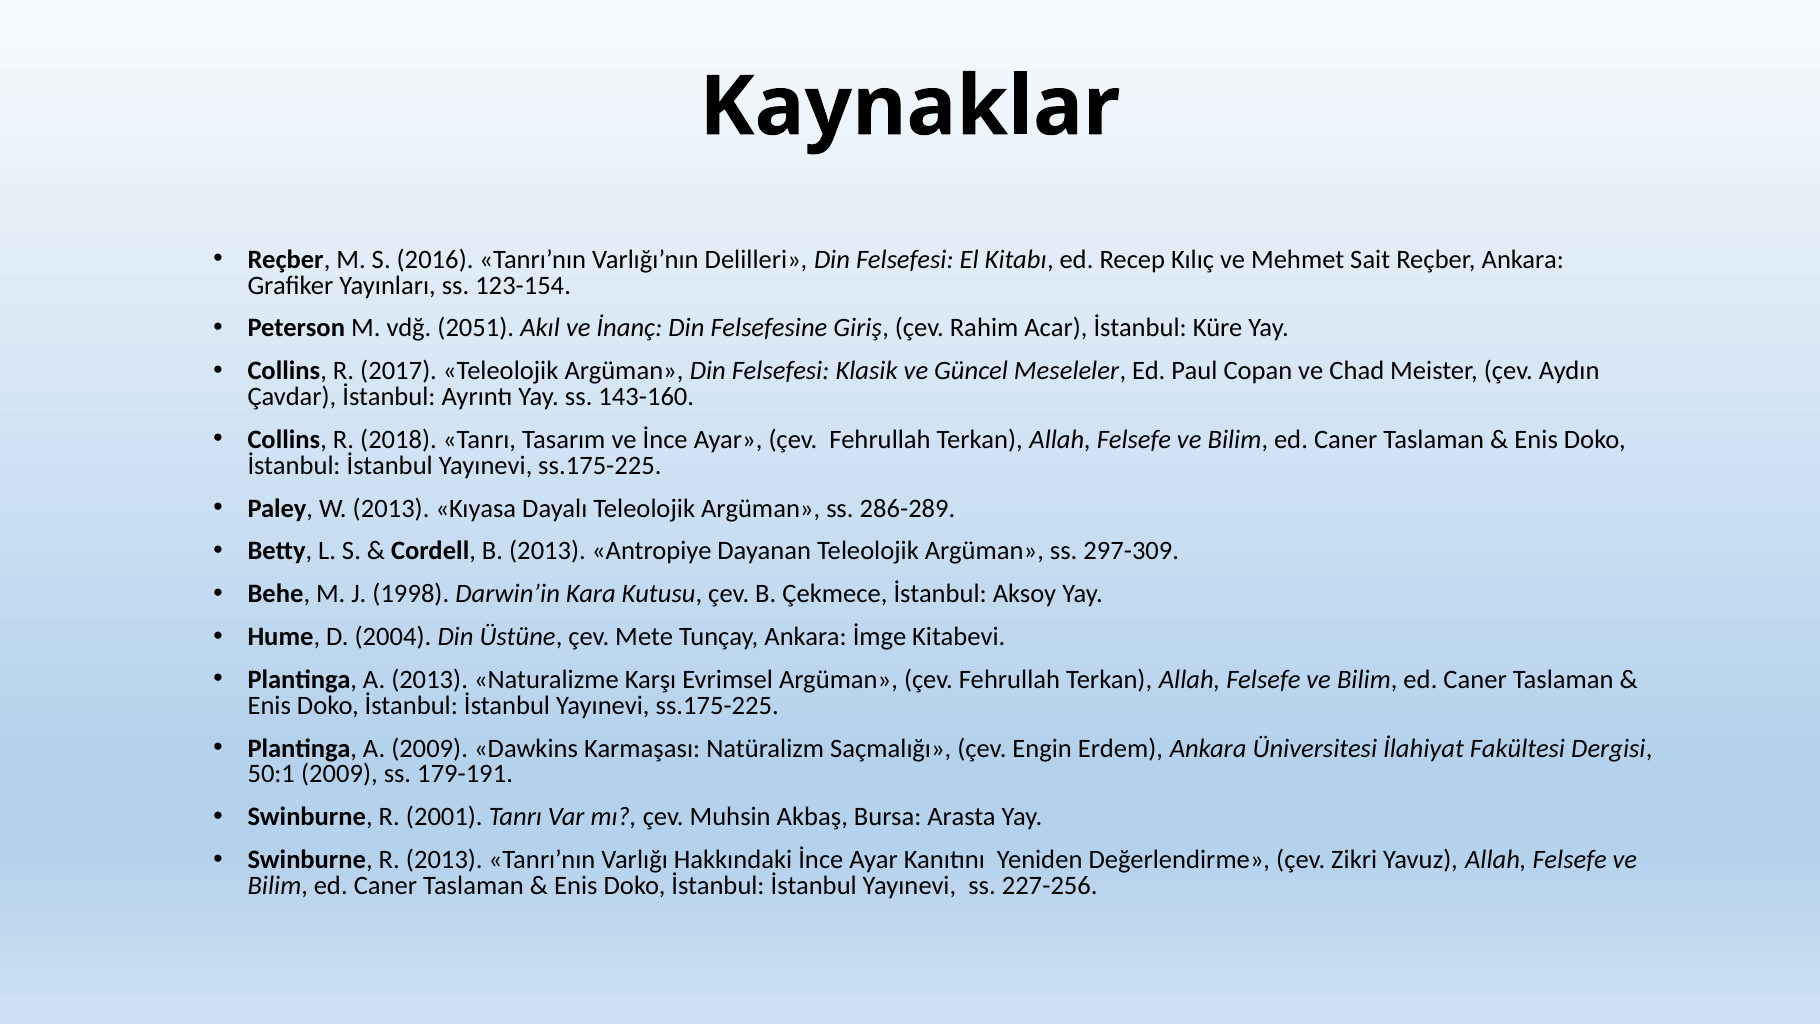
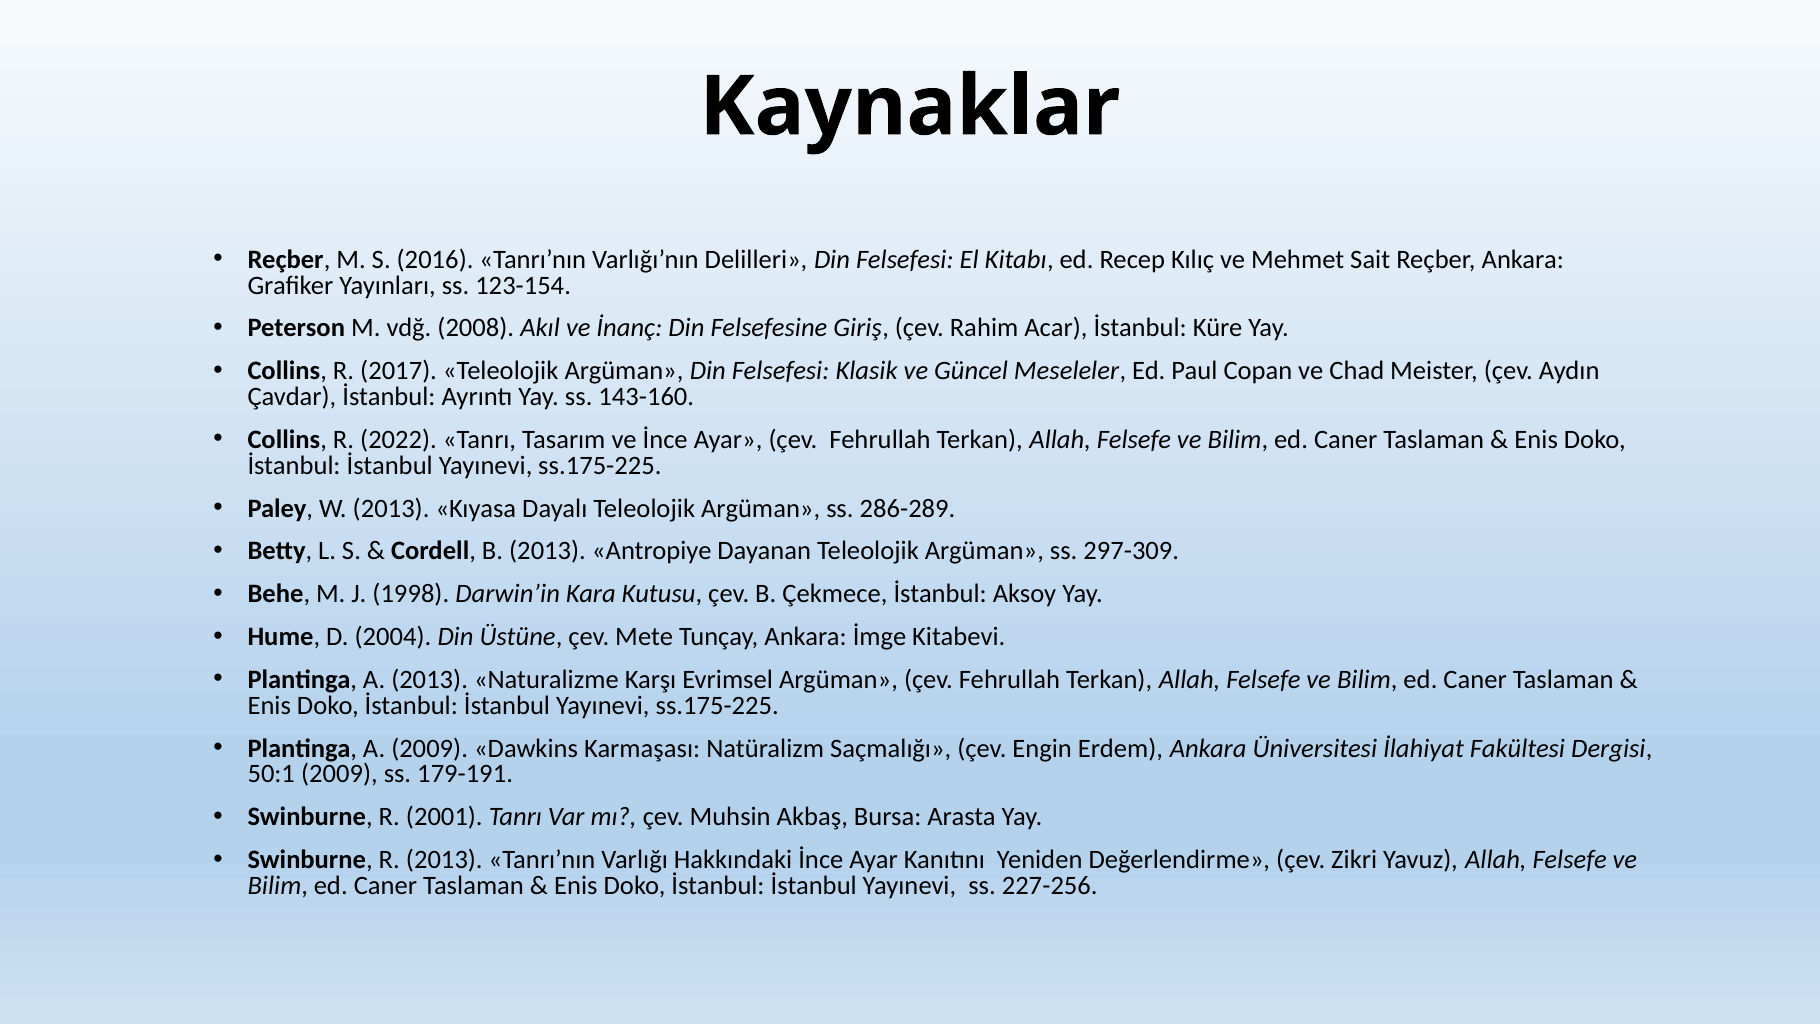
2051: 2051 -> 2008
2018: 2018 -> 2022
